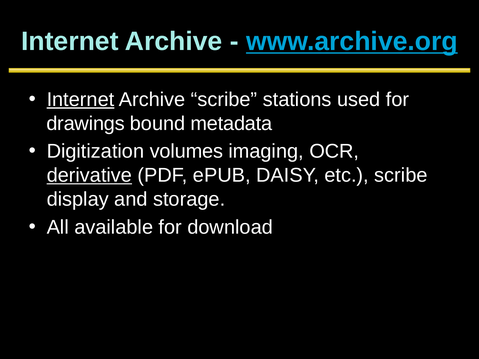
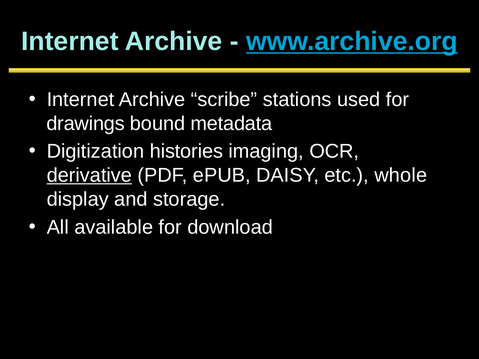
Internet at (81, 100) underline: present -> none
volumes: volumes -> histories
etc scribe: scribe -> whole
